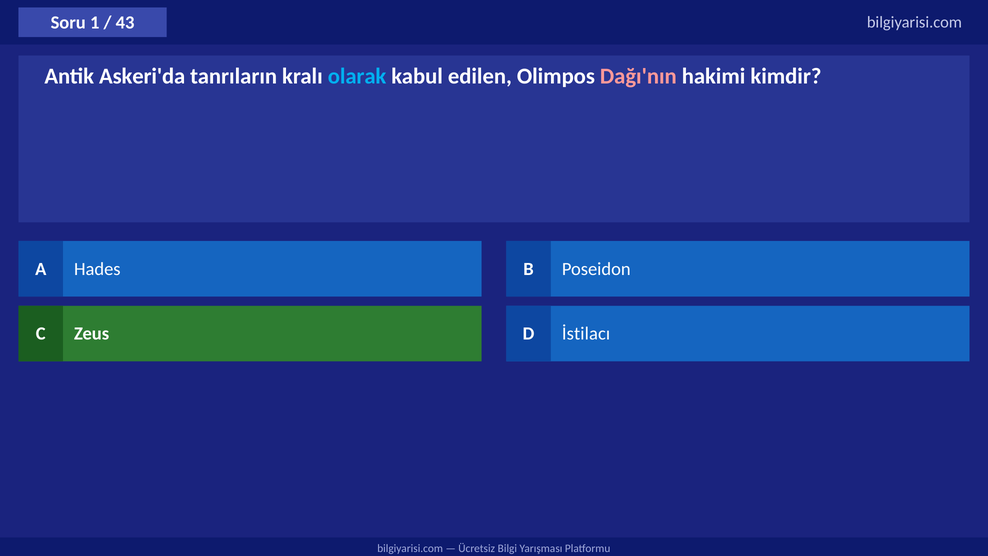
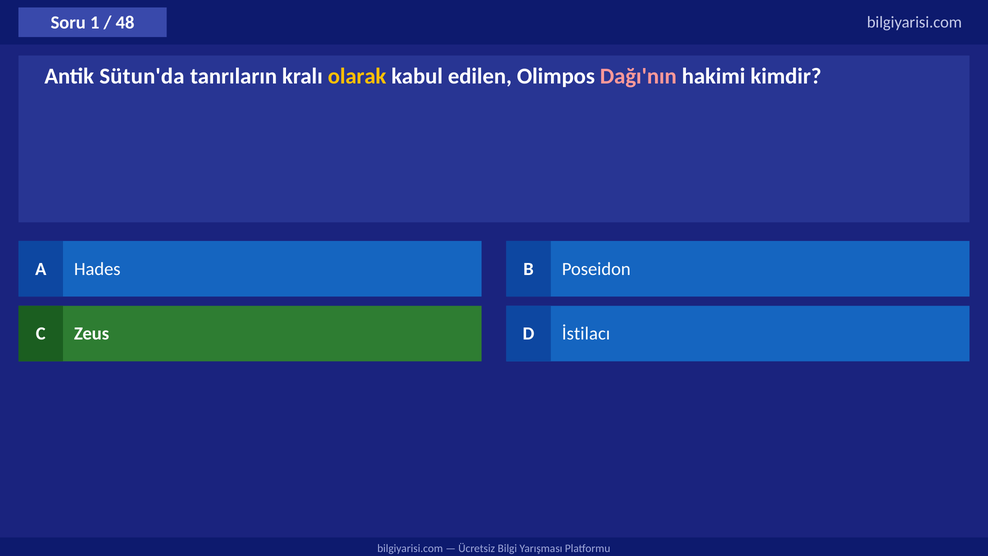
43: 43 -> 48
Askeri'da: Askeri'da -> Sütun'da
olarak colour: light blue -> yellow
